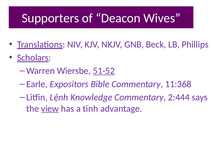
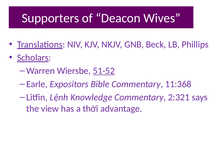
2:444: 2:444 -> 2:321
view underline: present -> none
tinh: tinh -> thời
